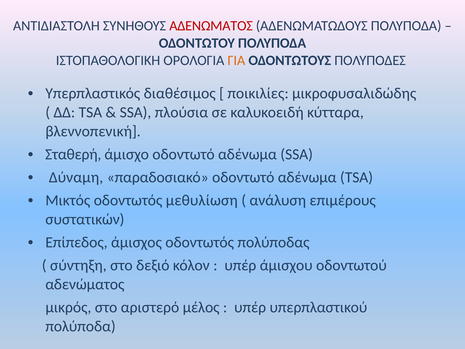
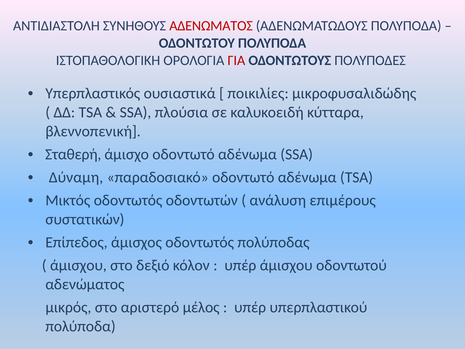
ΓΙΑ colour: orange -> red
διαθέσιμος: διαθέσιμος -> ουσιαστικά
μεθυλίωση: μεθυλίωση -> οδοντωτών
σύντηξη at (78, 265): σύντηξη -> άμισχου
